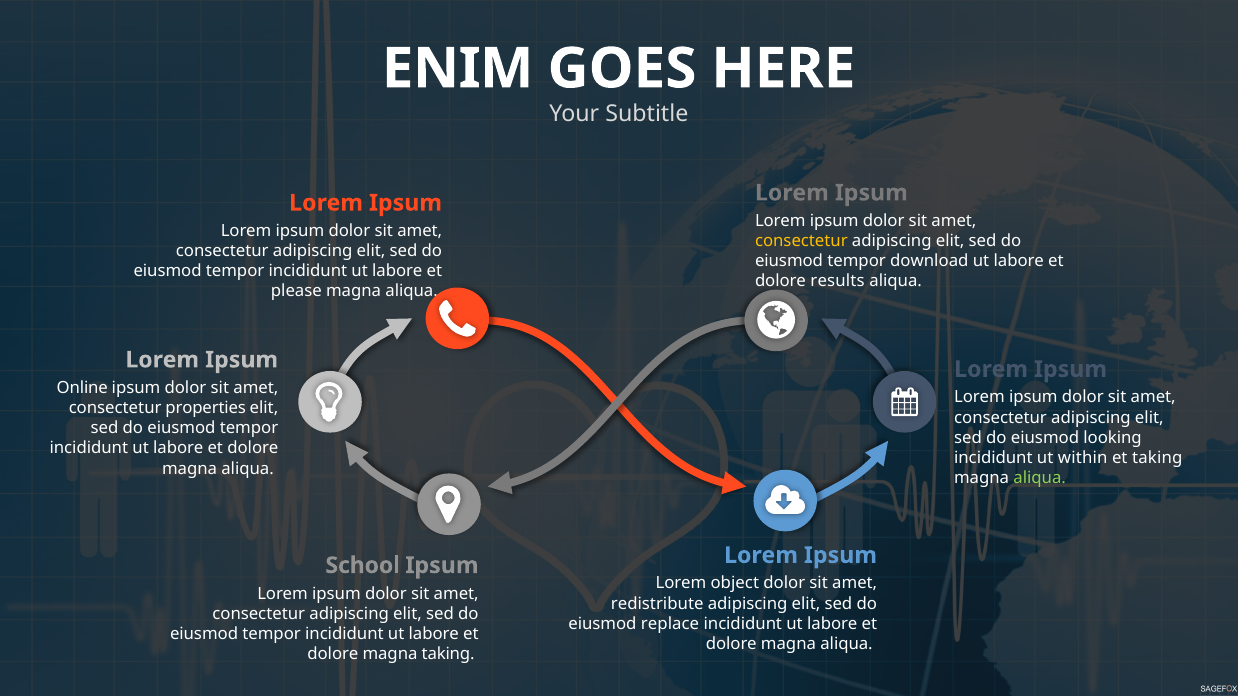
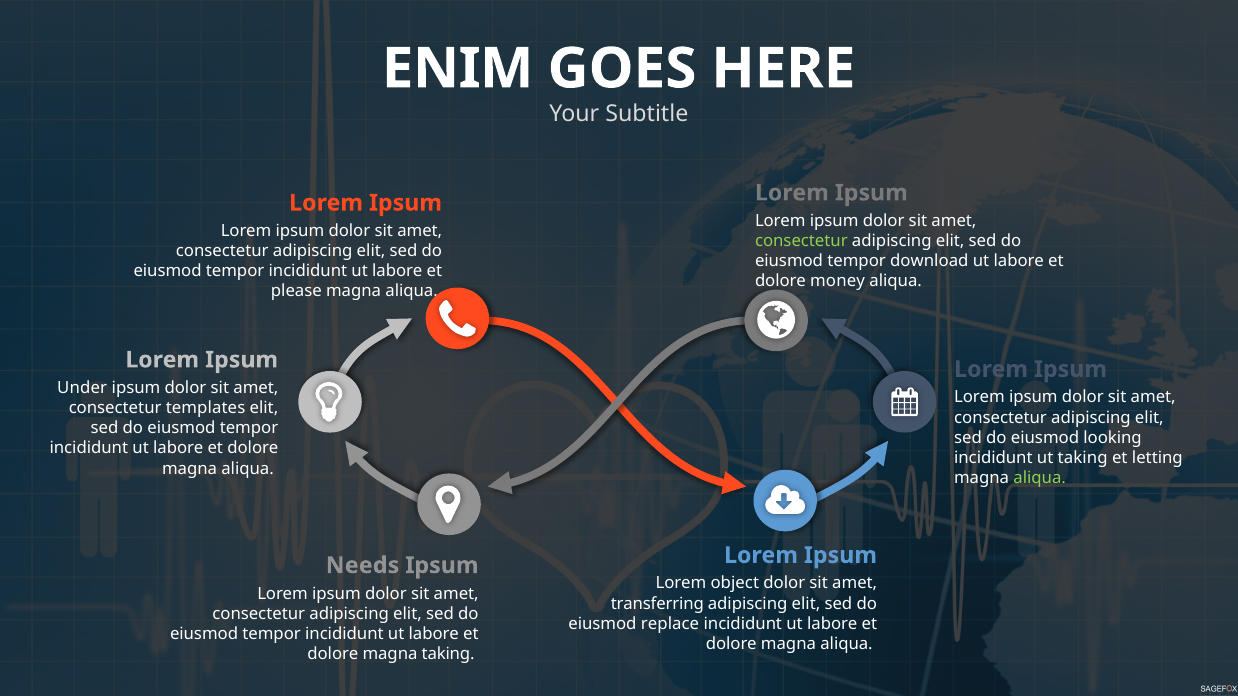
consectetur at (801, 241) colour: yellow -> light green
results: results -> money
Online: Online -> Under
properties: properties -> templates
ut within: within -> taking
et taking: taking -> letting
School: School -> Needs
redistribute: redistribute -> transferring
